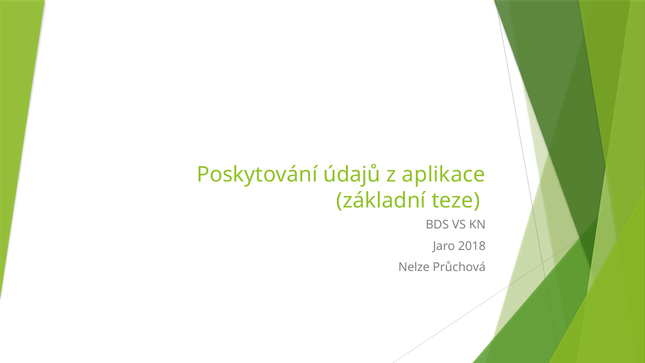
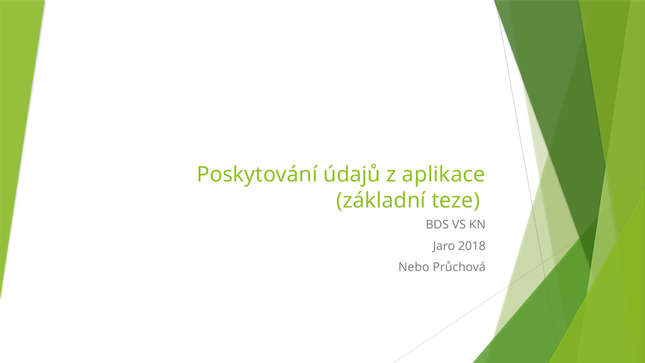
Nelze: Nelze -> Nebo
